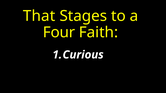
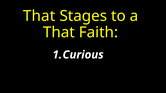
Four at (59, 32): Four -> That
